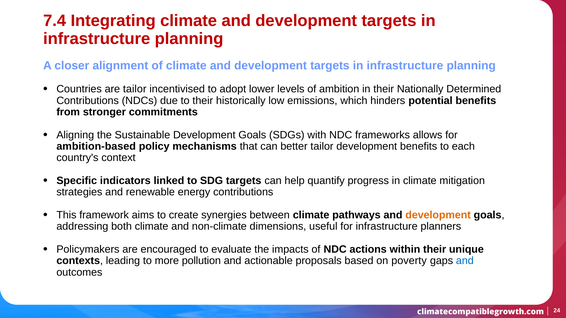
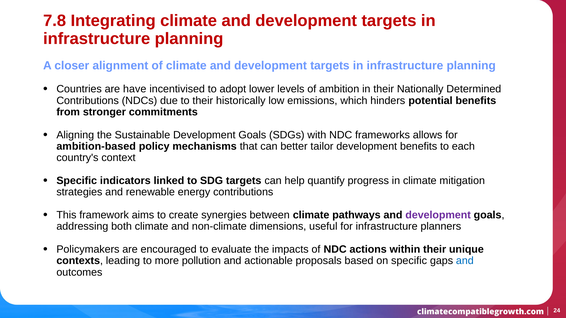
7.4: 7.4 -> 7.8
are tailor: tailor -> have
development at (438, 215) colour: orange -> purple
on poverty: poverty -> specific
